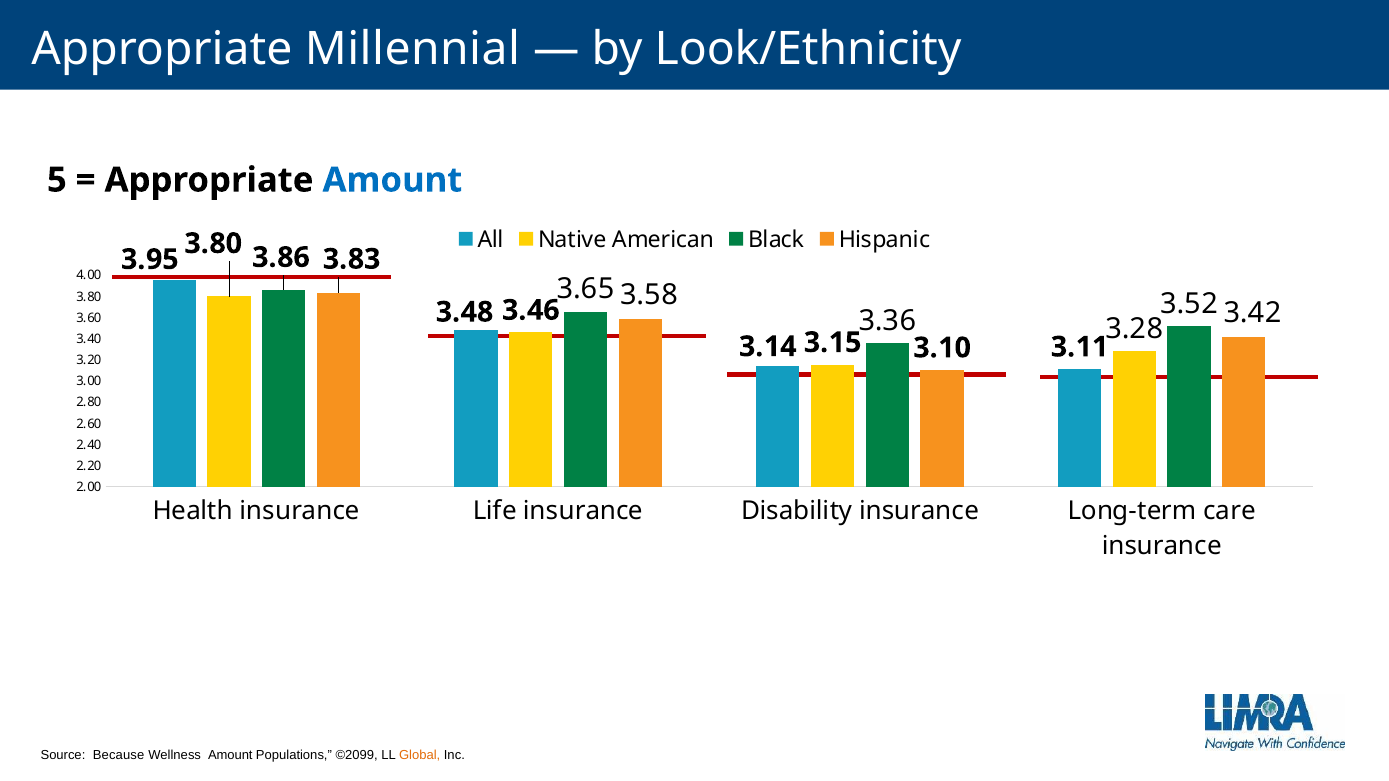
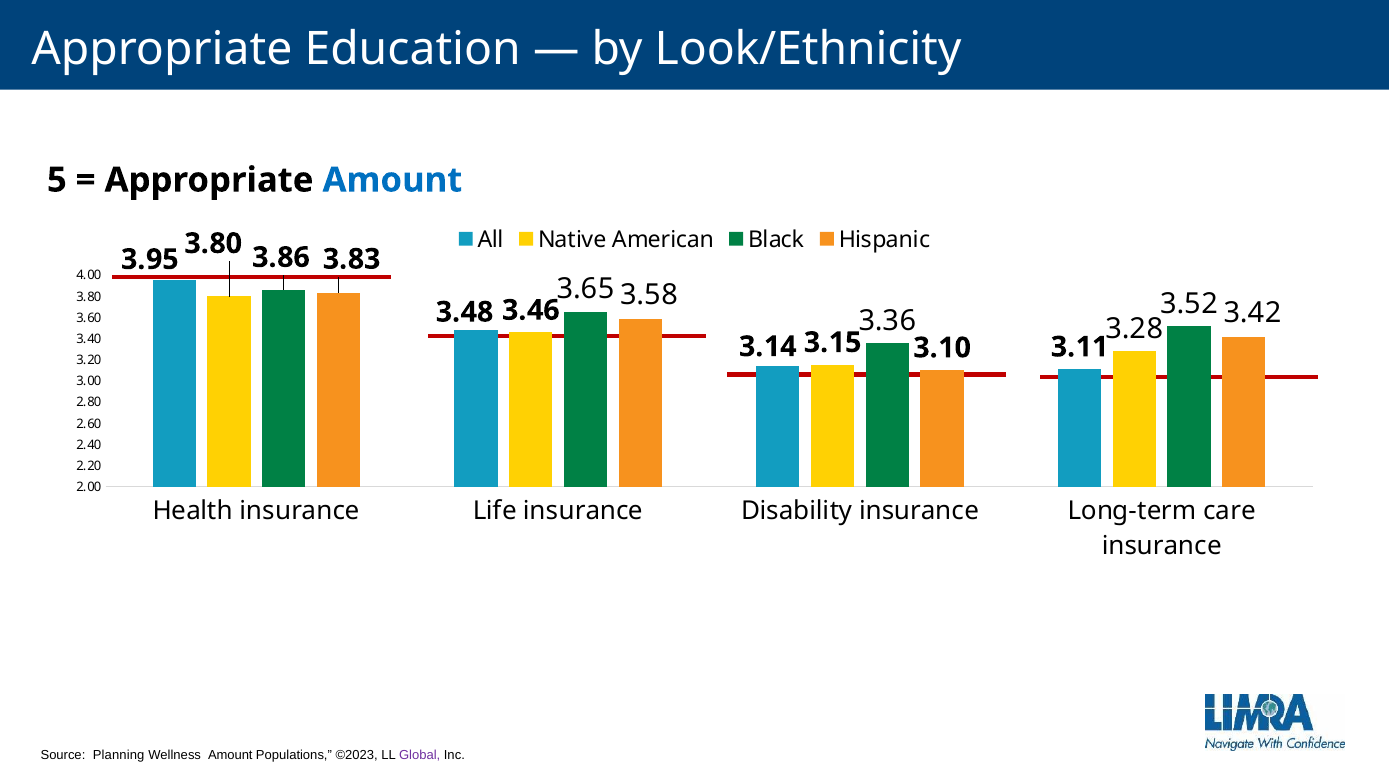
Millennial: Millennial -> Education
Because: Because -> Planning
©2099: ©2099 -> ©2023
Global colour: orange -> purple
